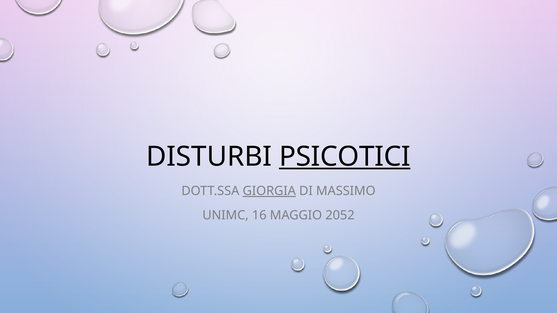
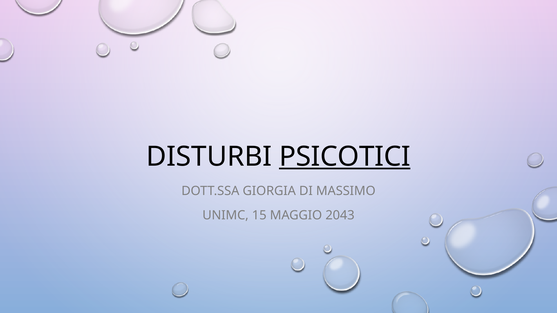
GIORGIA underline: present -> none
16: 16 -> 15
2052: 2052 -> 2043
